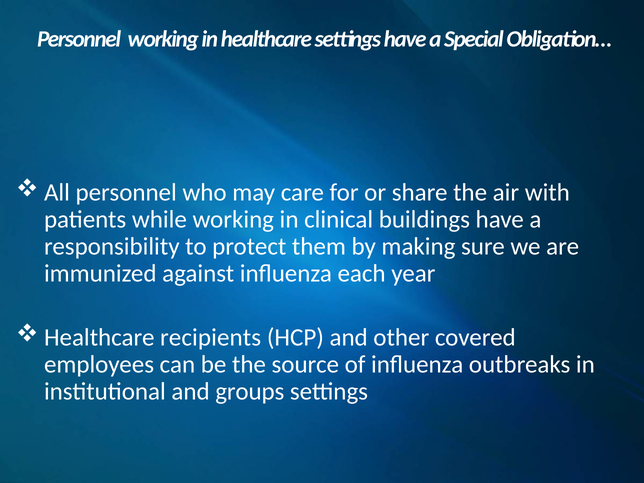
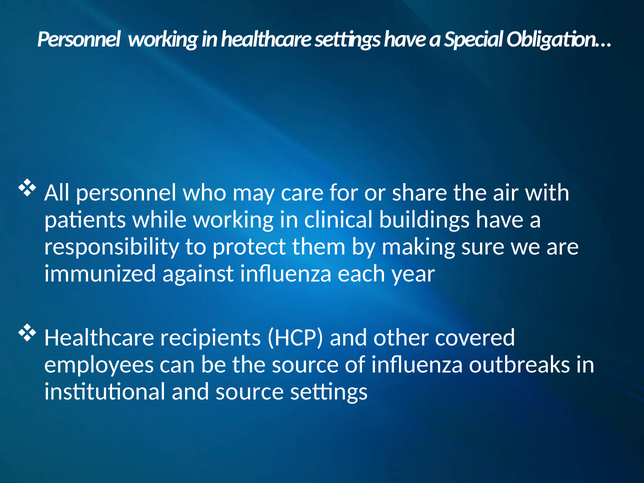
and groups: groups -> source
